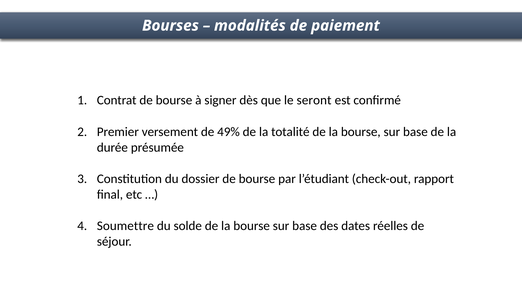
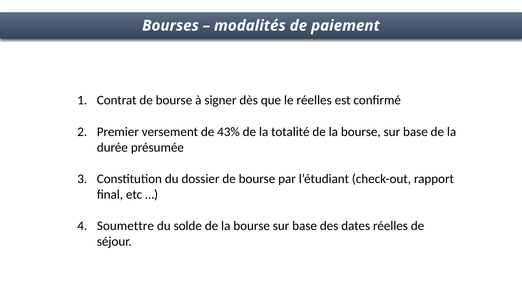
le seront: seront -> réelles
49%: 49% -> 43%
